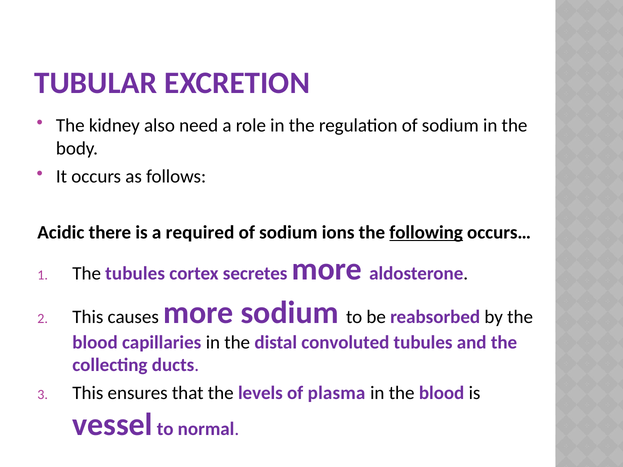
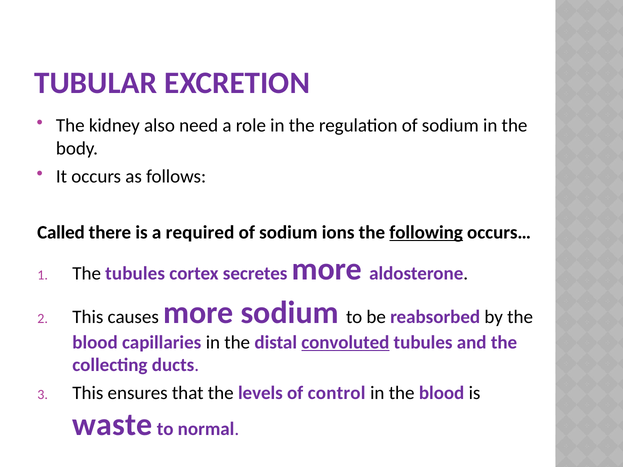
Acidic: Acidic -> Called
convoluted underline: none -> present
plasma: plasma -> control
vessel: vessel -> waste
